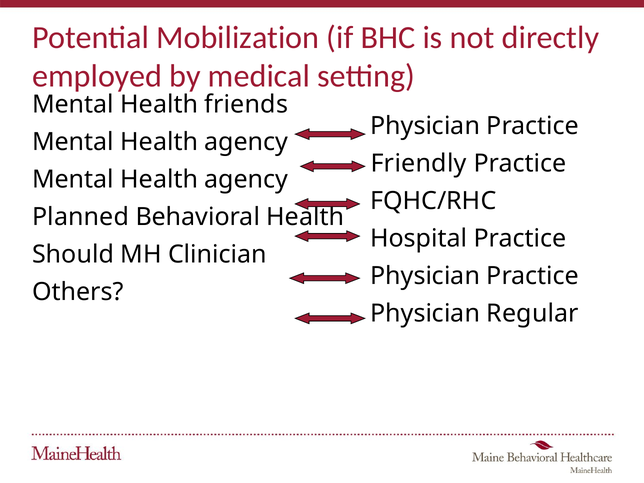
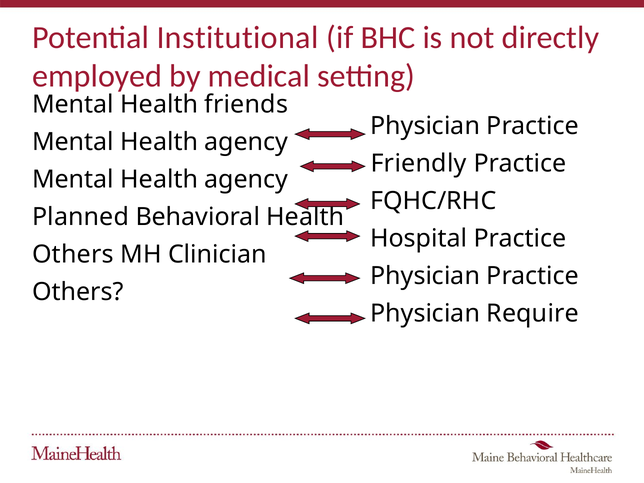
Mobilization: Mobilization -> Institutional
Should at (73, 254): Should -> Others
Regular: Regular -> Require
